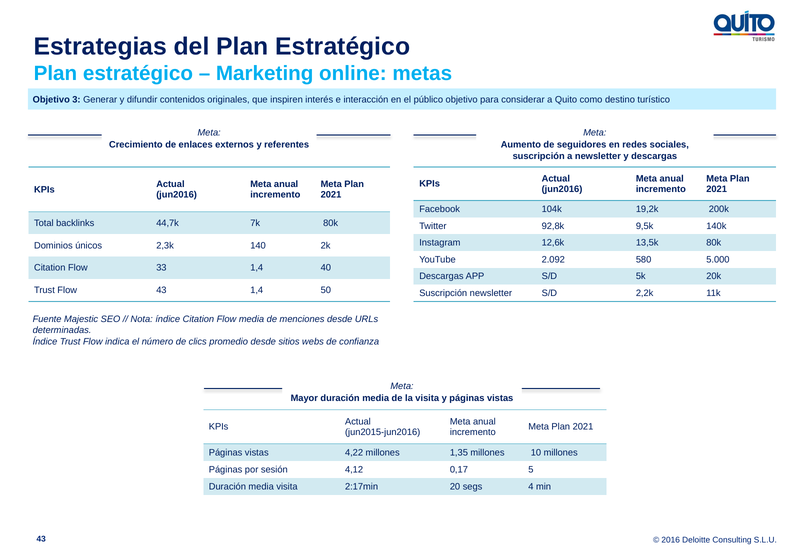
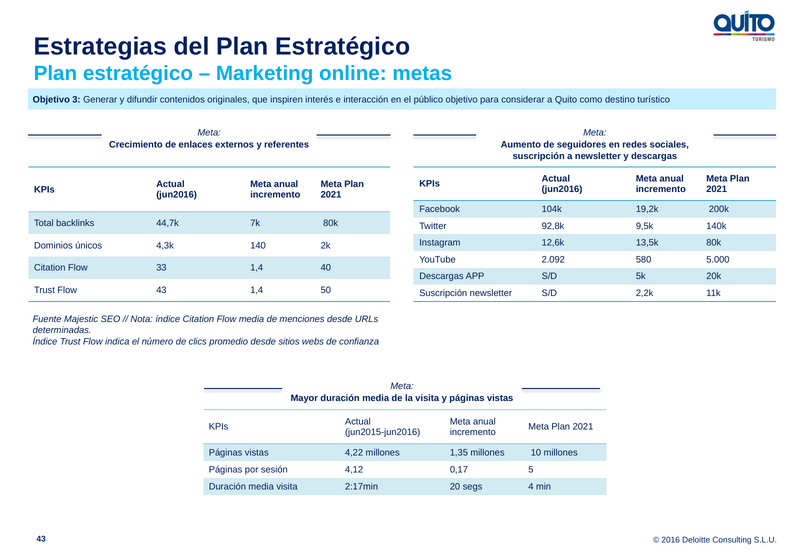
2,3k: 2,3k -> 4,3k
